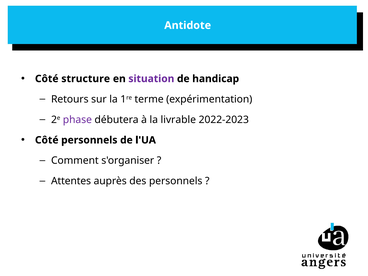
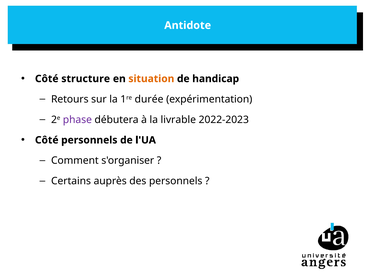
situation colour: purple -> orange
terme: terme -> durée
Attentes: Attentes -> Certains
